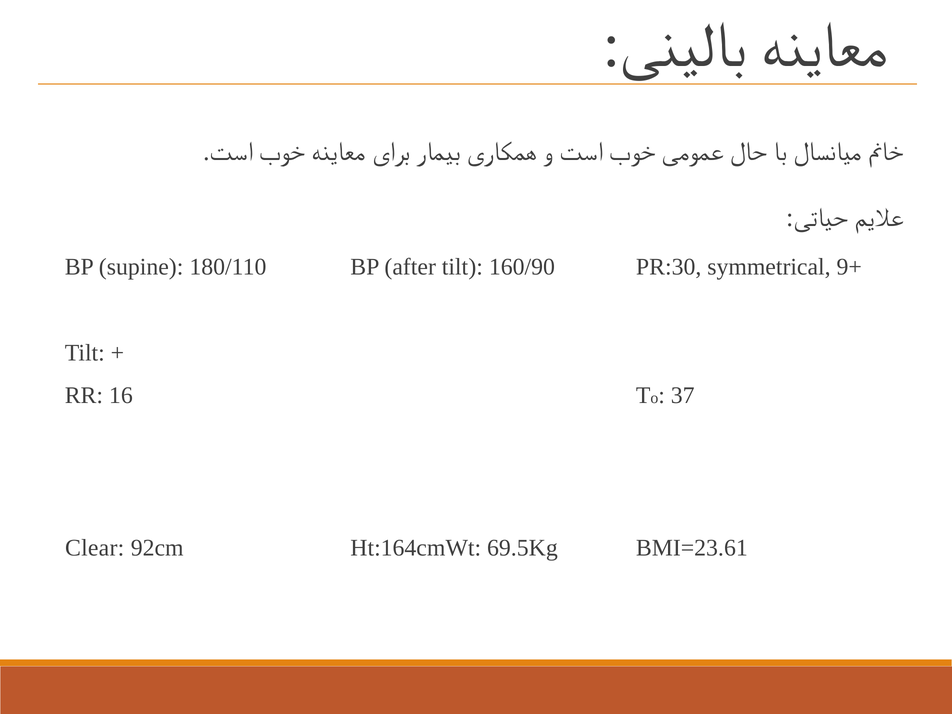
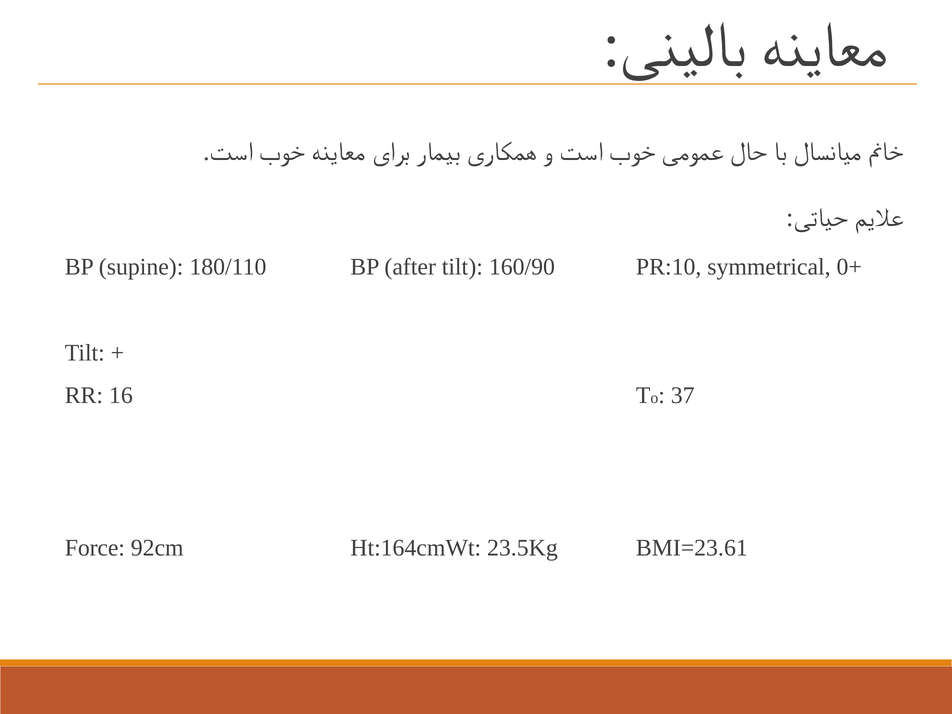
PR:30: PR:30 -> PR:10
9+: 9+ -> 0+
Clear: Clear -> Force
69.5Kg: 69.5Kg -> 23.5Kg
